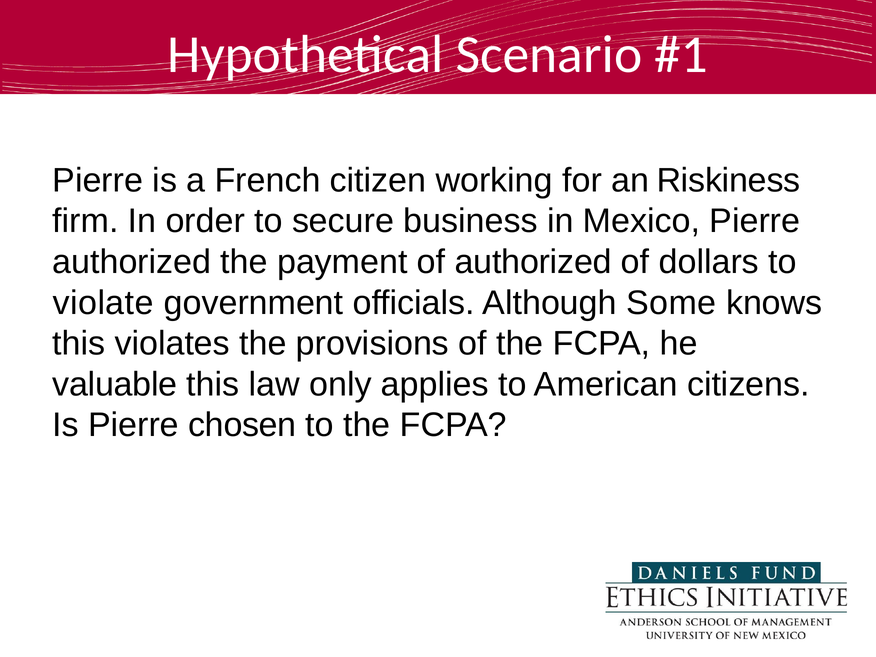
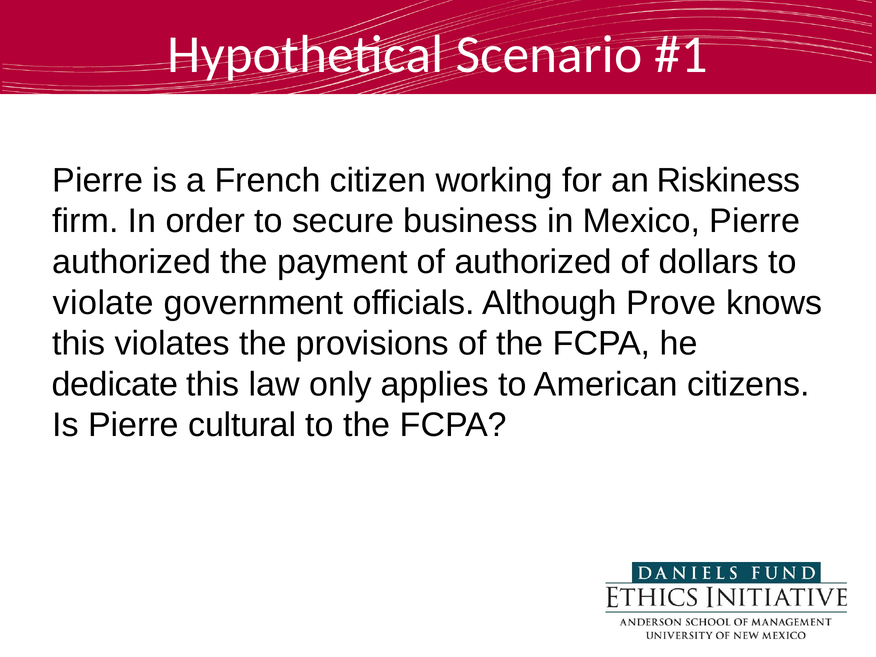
Some: Some -> Prove
valuable: valuable -> dedicate
chosen: chosen -> cultural
